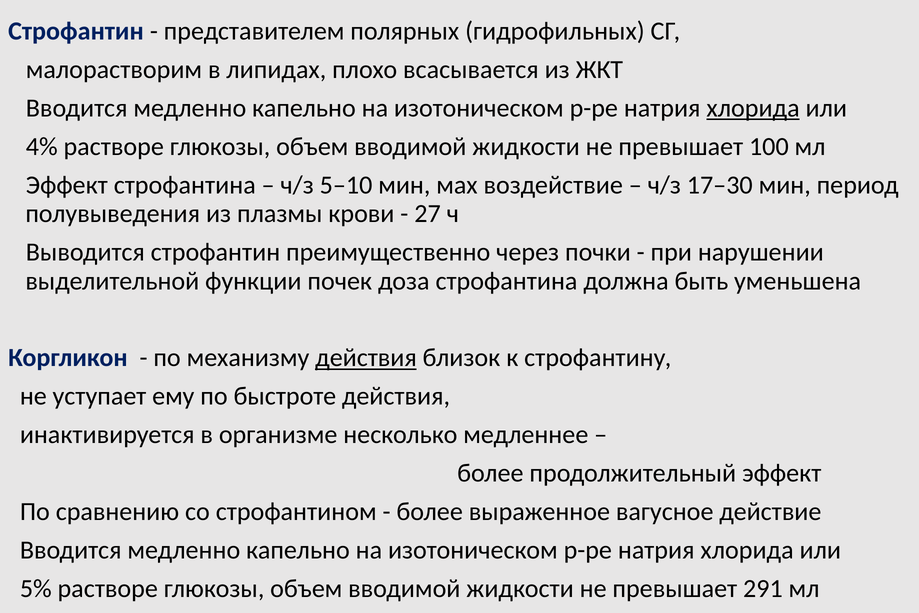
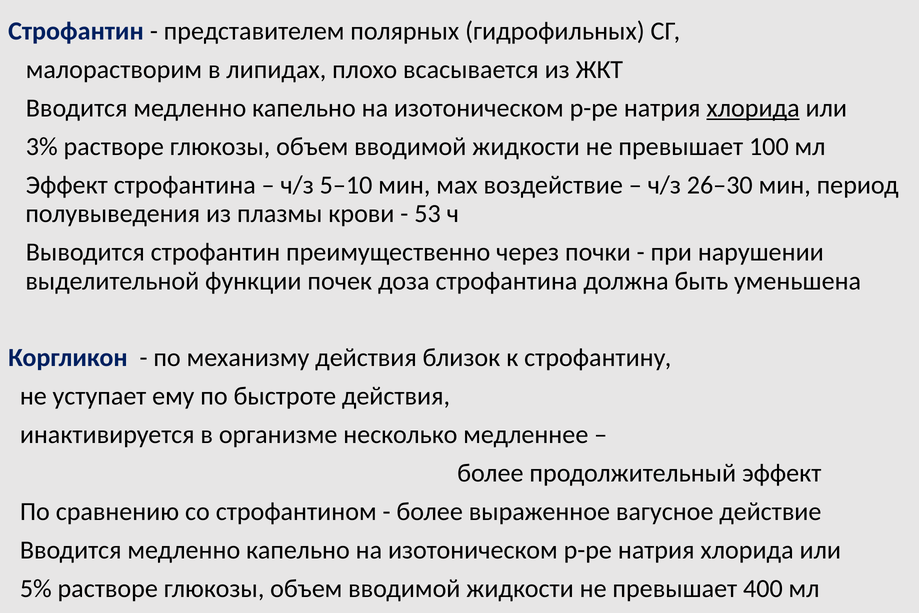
4%: 4% -> 3%
17–30: 17–30 -> 26–30
27: 27 -> 53
действия at (366, 358) underline: present -> none
291: 291 -> 400
